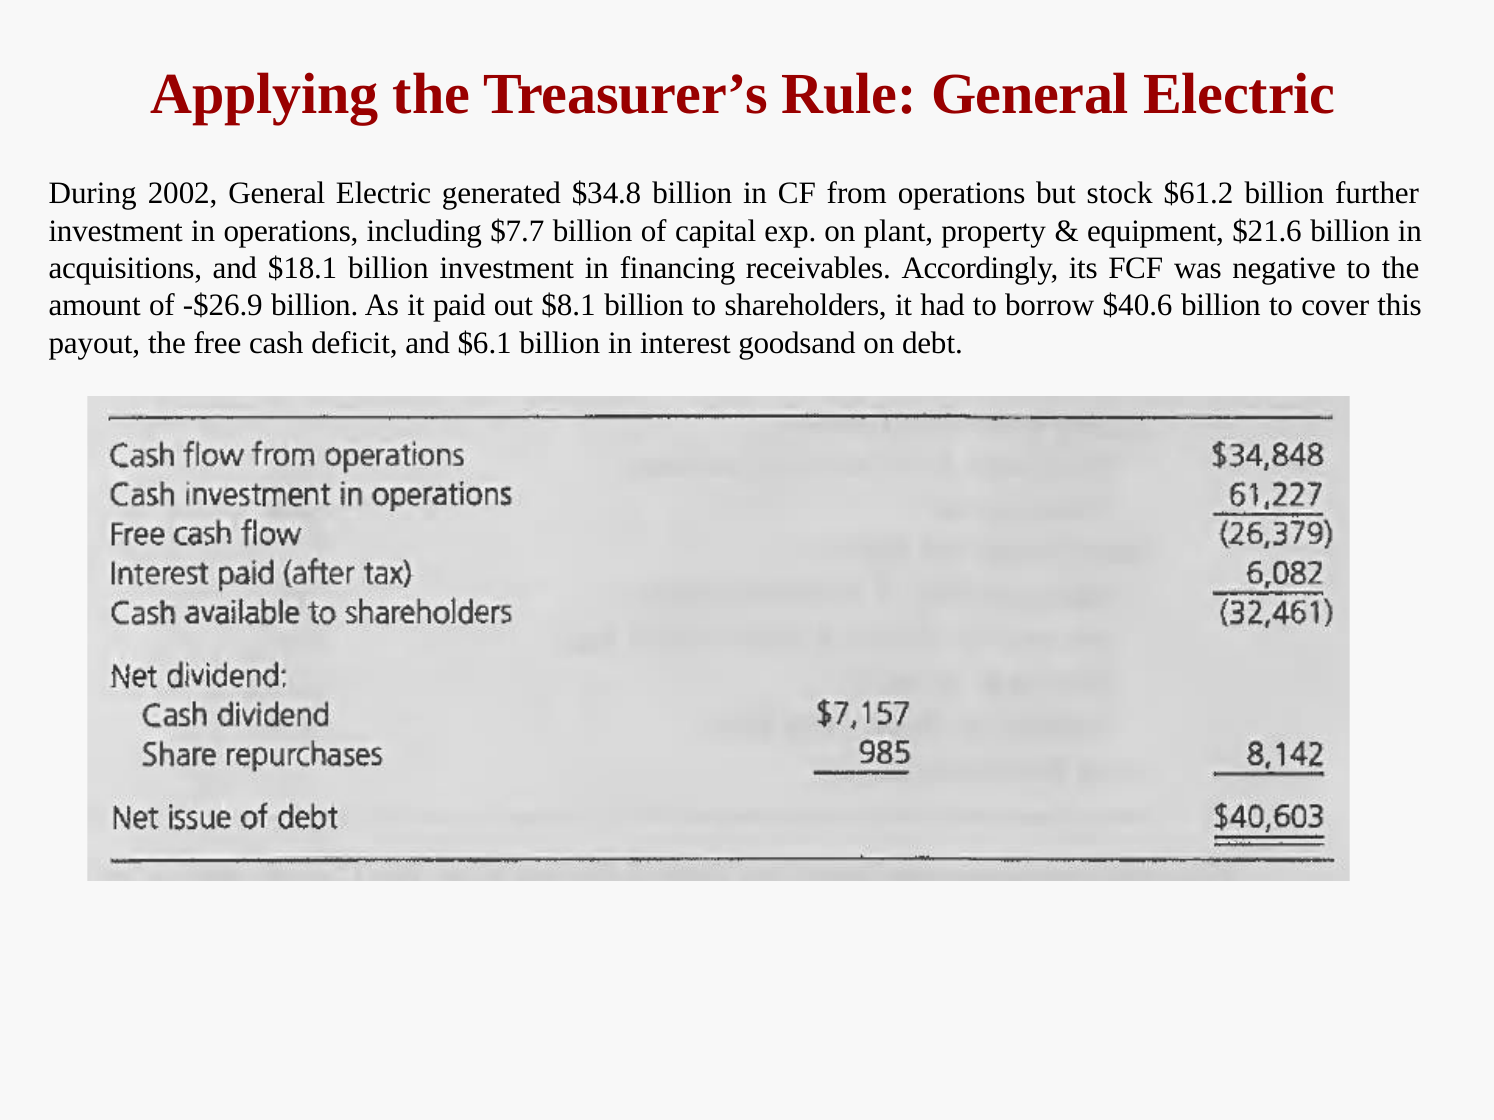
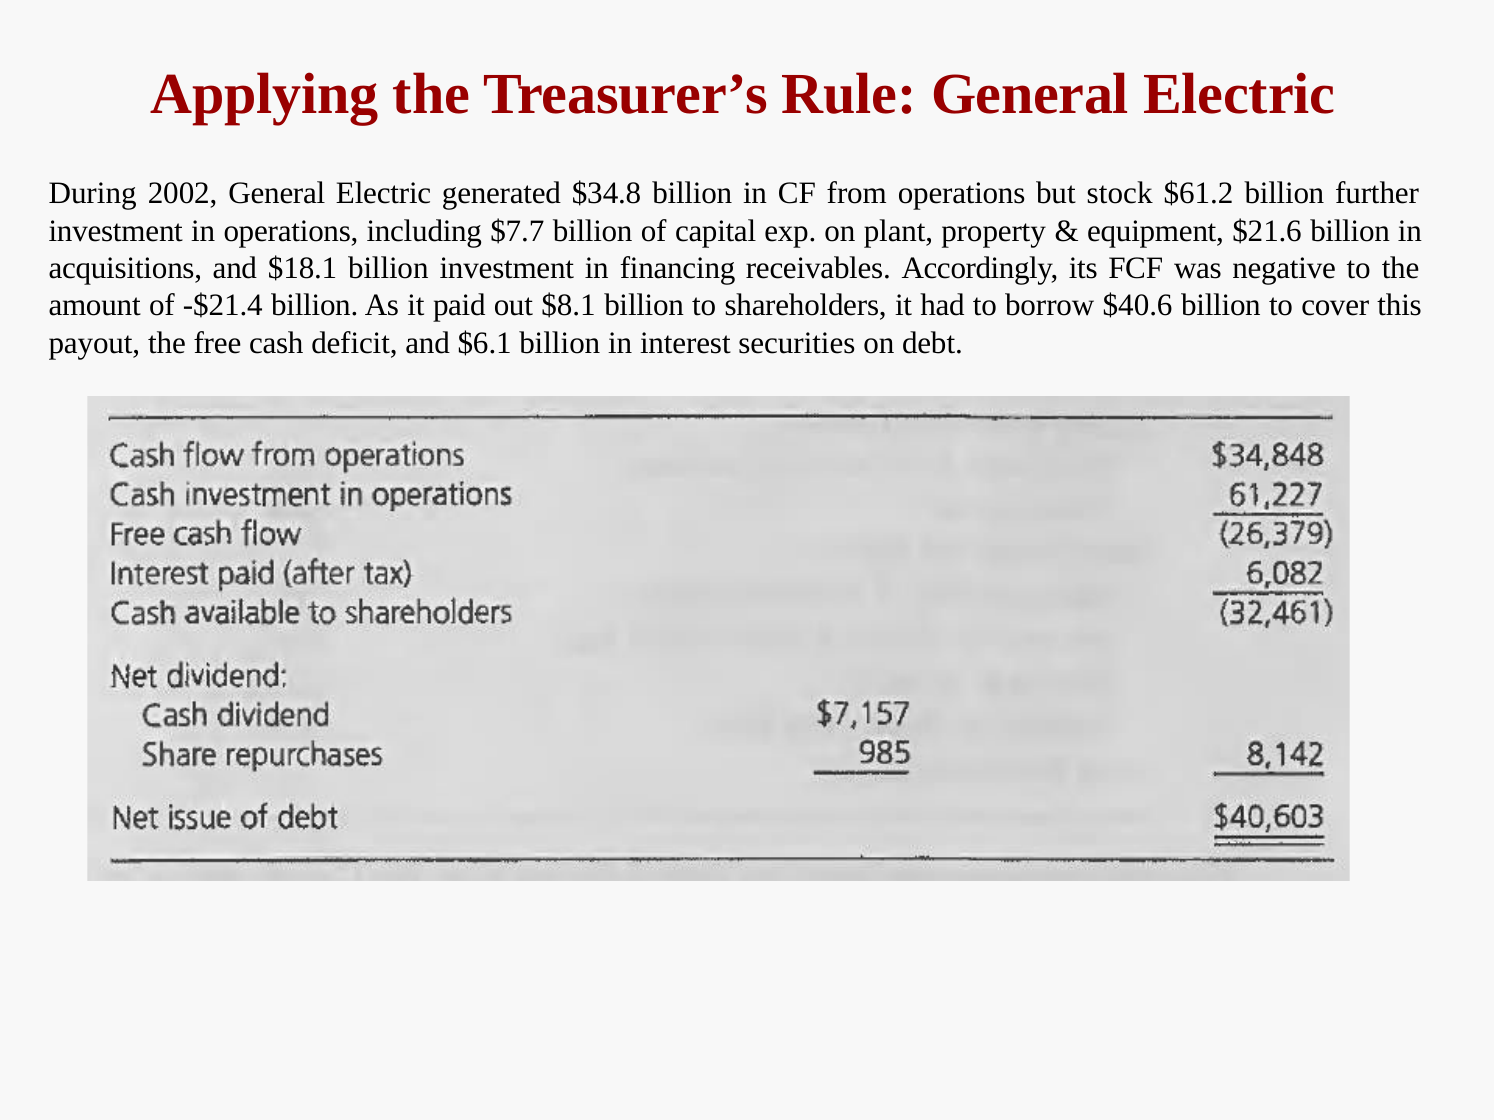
-$26.9: -$26.9 -> -$21.4
goodsand: goodsand -> securities
